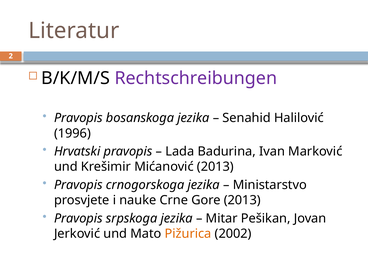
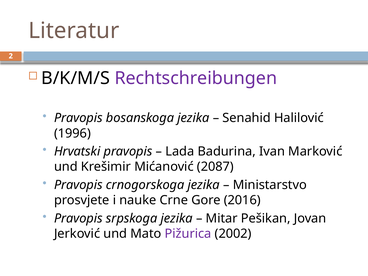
Mićanović 2013: 2013 -> 2087
Gore 2013: 2013 -> 2016
Pižurica colour: orange -> purple
